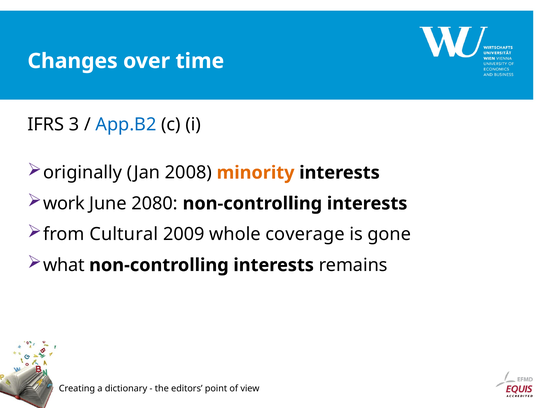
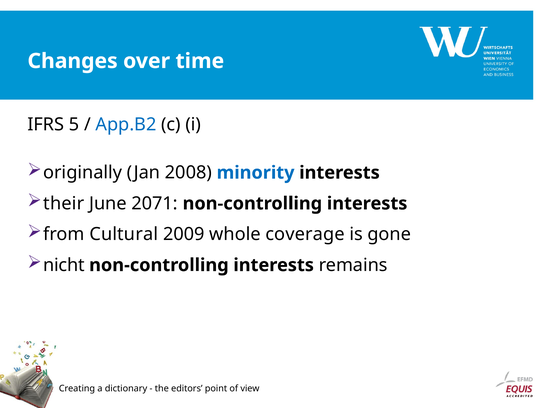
3: 3 -> 5
minority colour: orange -> blue
work: work -> their
2080: 2080 -> 2071
what: what -> nicht
